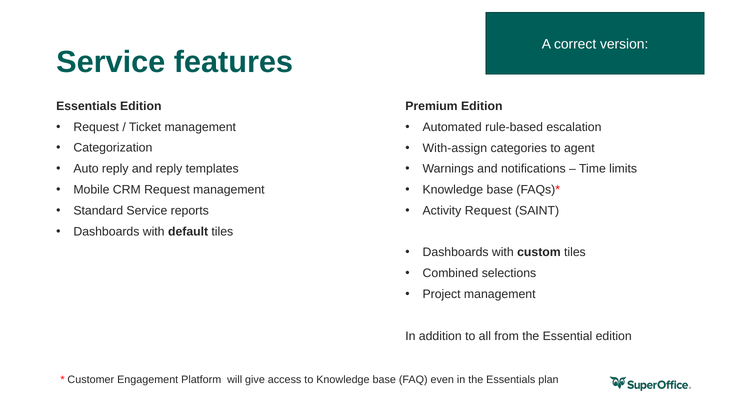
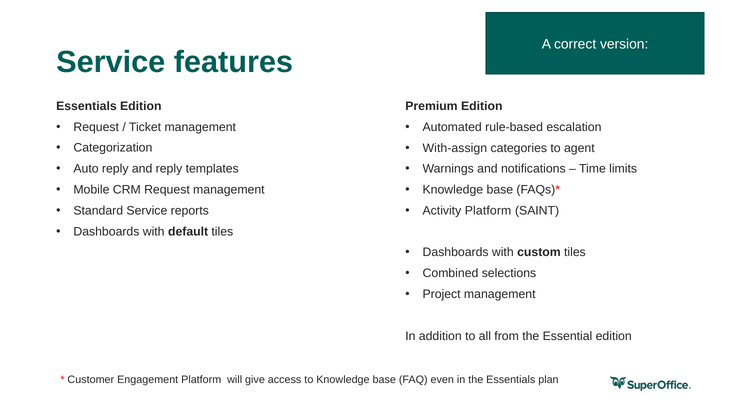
Activity Request: Request -> Platform
